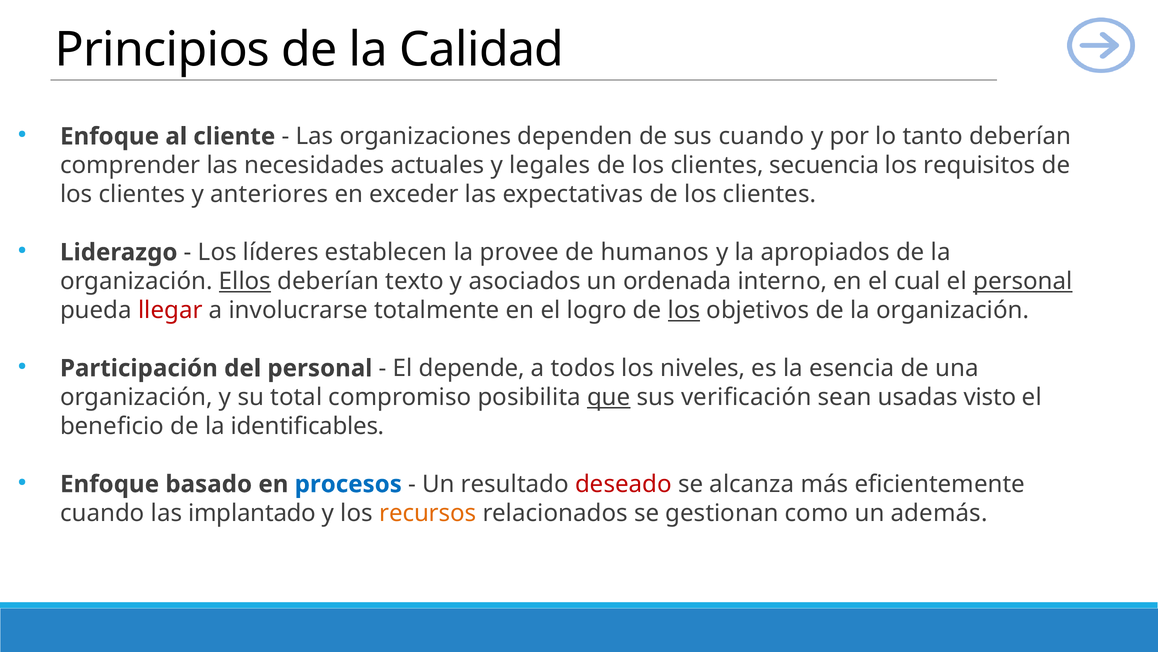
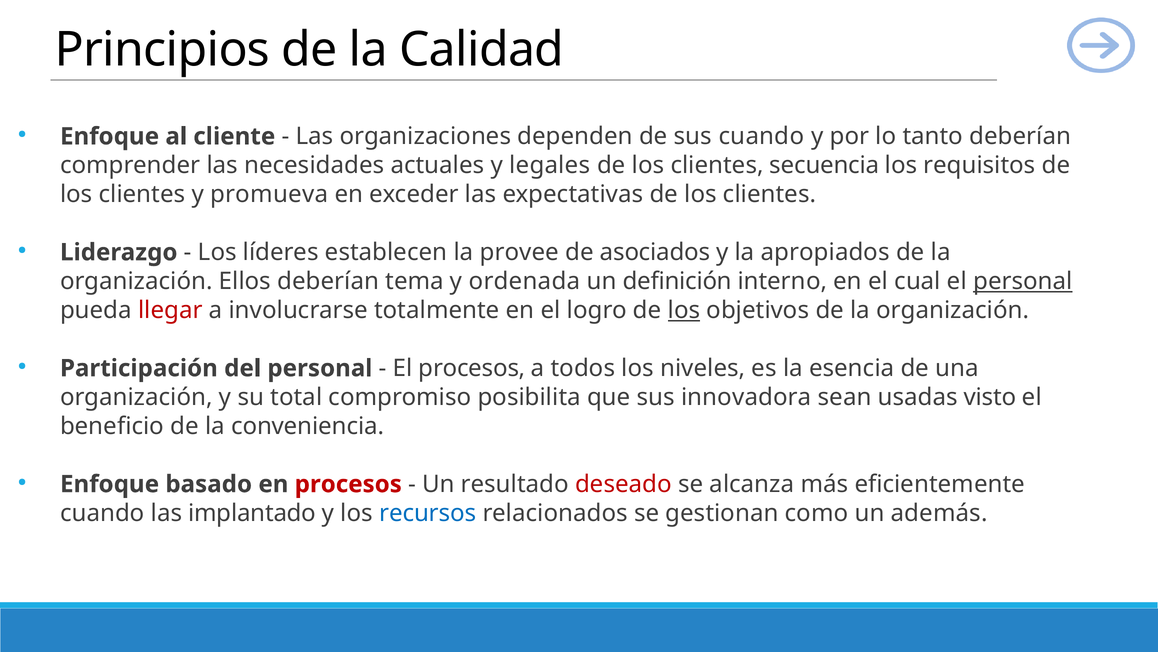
anteriores: anteriores -> promueva
humanos: humanos -> asociados
Ellos underline: present -> none
texto: texto -> tema
asociados: asociados -> ordenada
ordenada: ordenada -> definición
El depende: depende -> procesos
que underline: present -> none
verificación: verificación -> innovadora
identificables: identificables -> conveniencia
procesos at (348, 484) colour: blue -> red
recursos colour: orange -> blue
